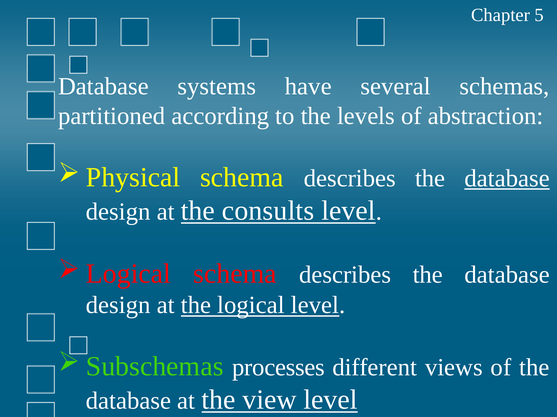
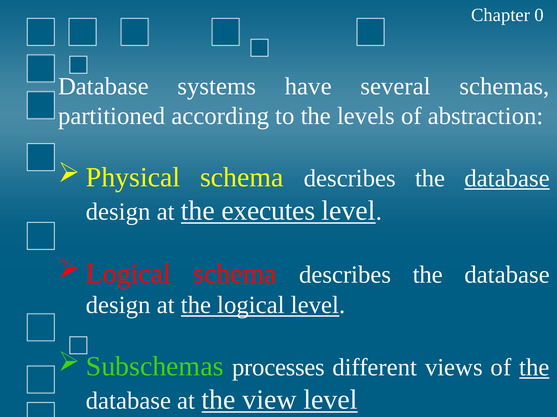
5: 5 -> 0
consults: consults -> executes
the at (534, 368) underline: none -> present
